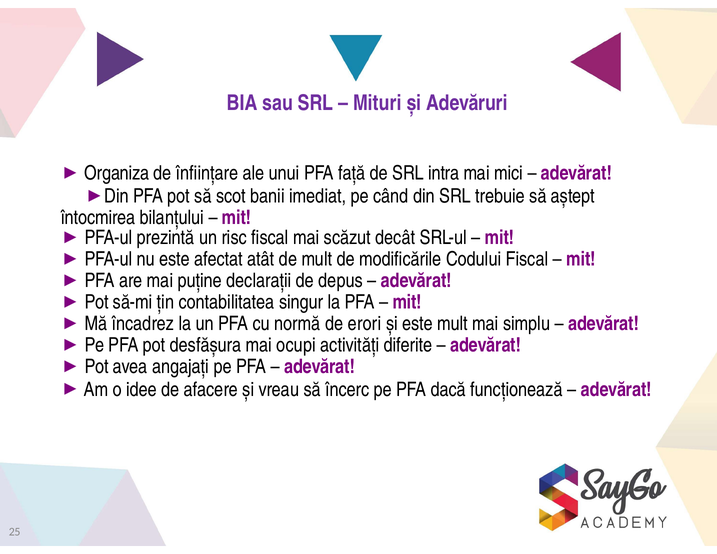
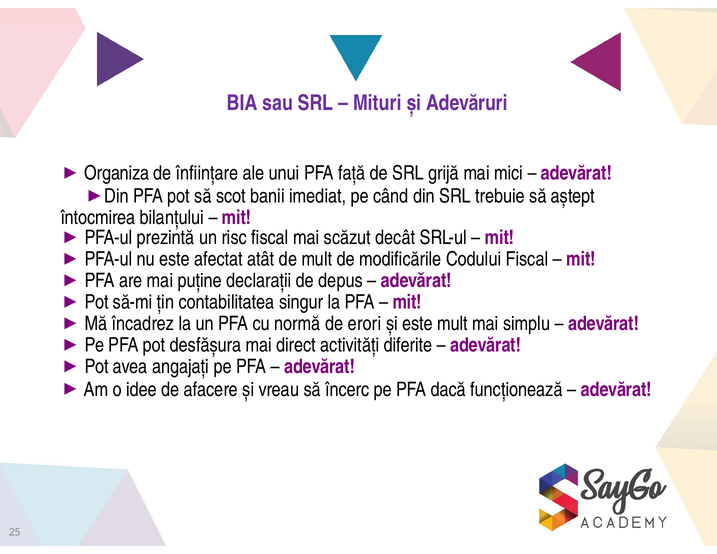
intra: intra -> grijă
ocupi: ocupi -> direct
